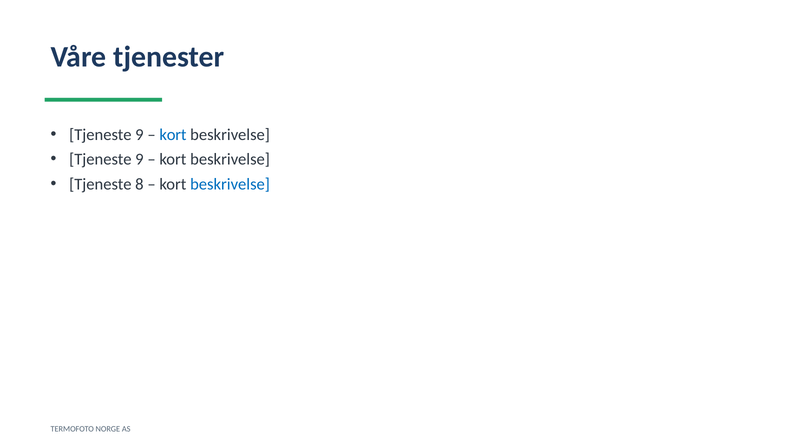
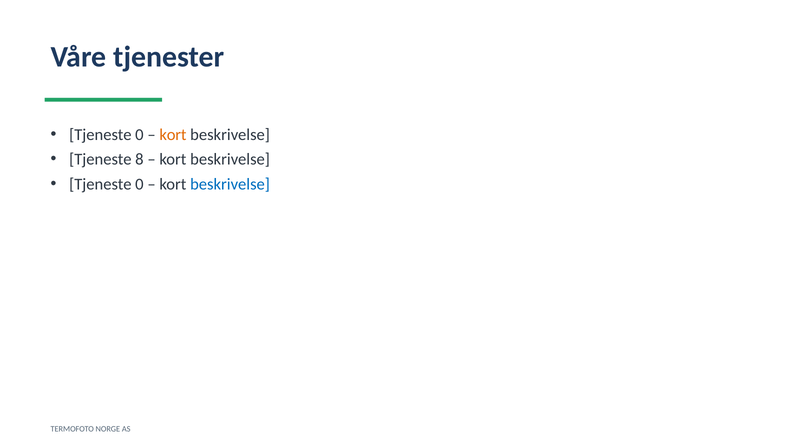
9 at (139, 135): 9 -> 0
kort at (173, 135) colour: blue -> orange
9 at (139, 160): 9 -> 8
8 at (139, 184): 8 -> 0
